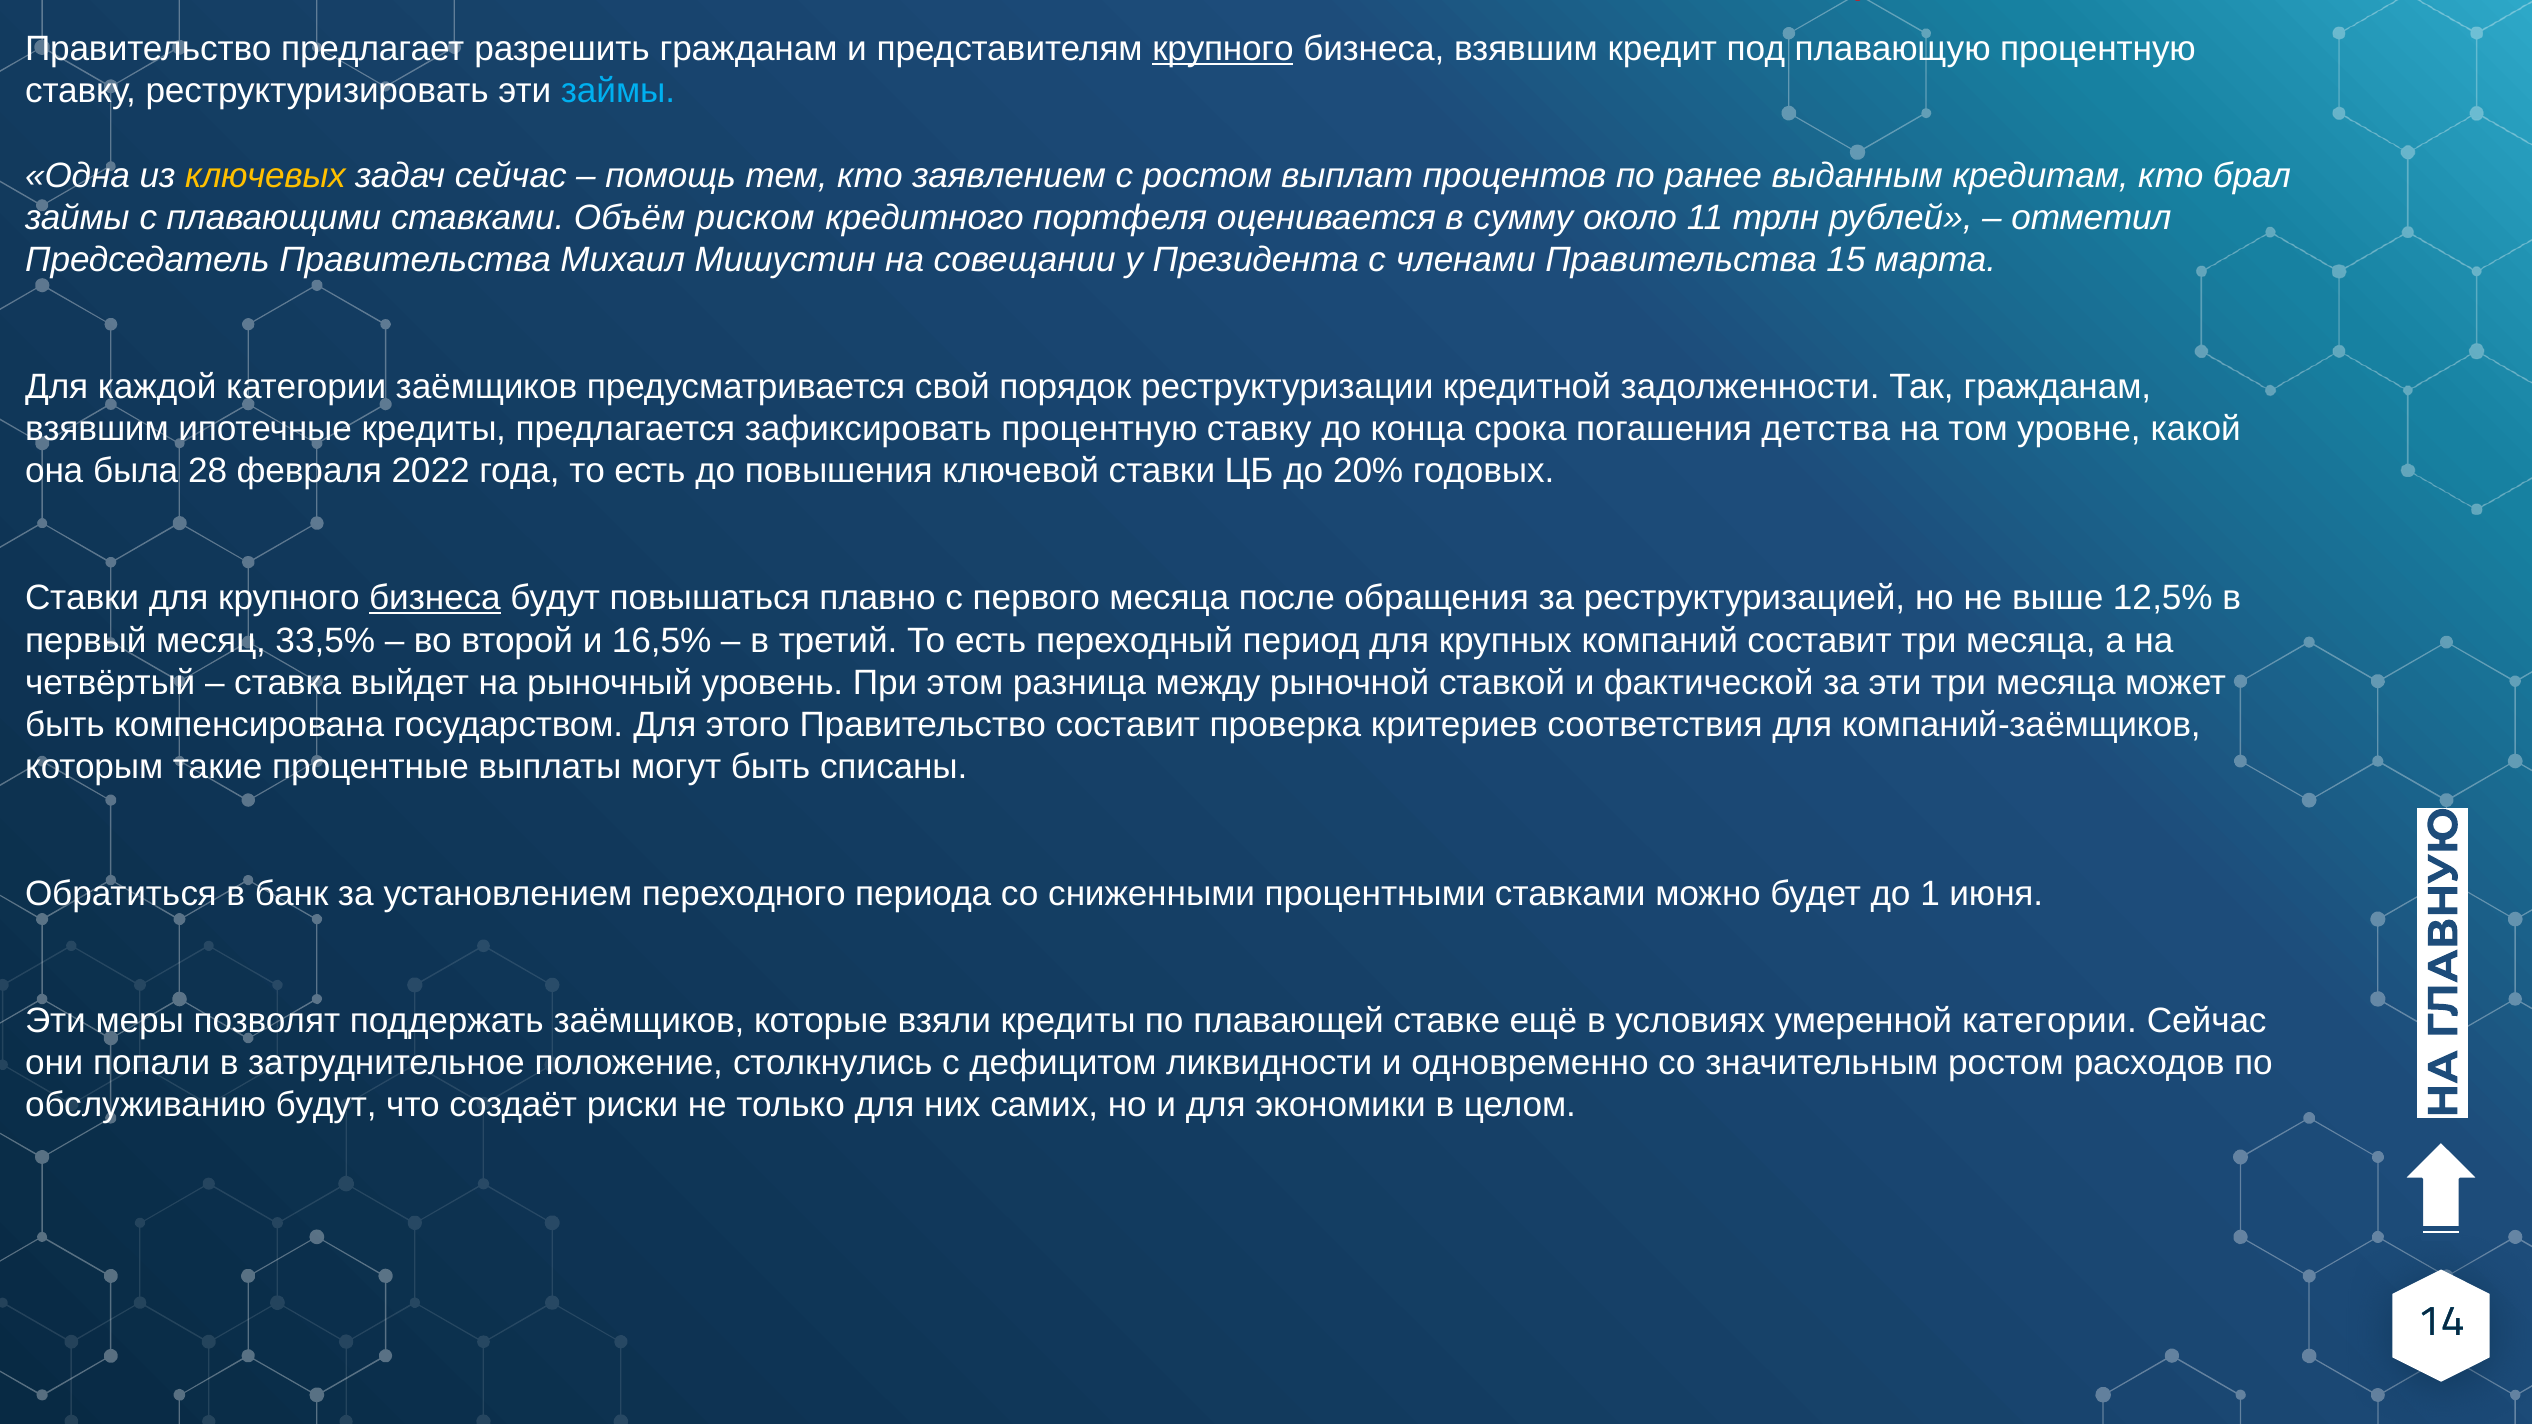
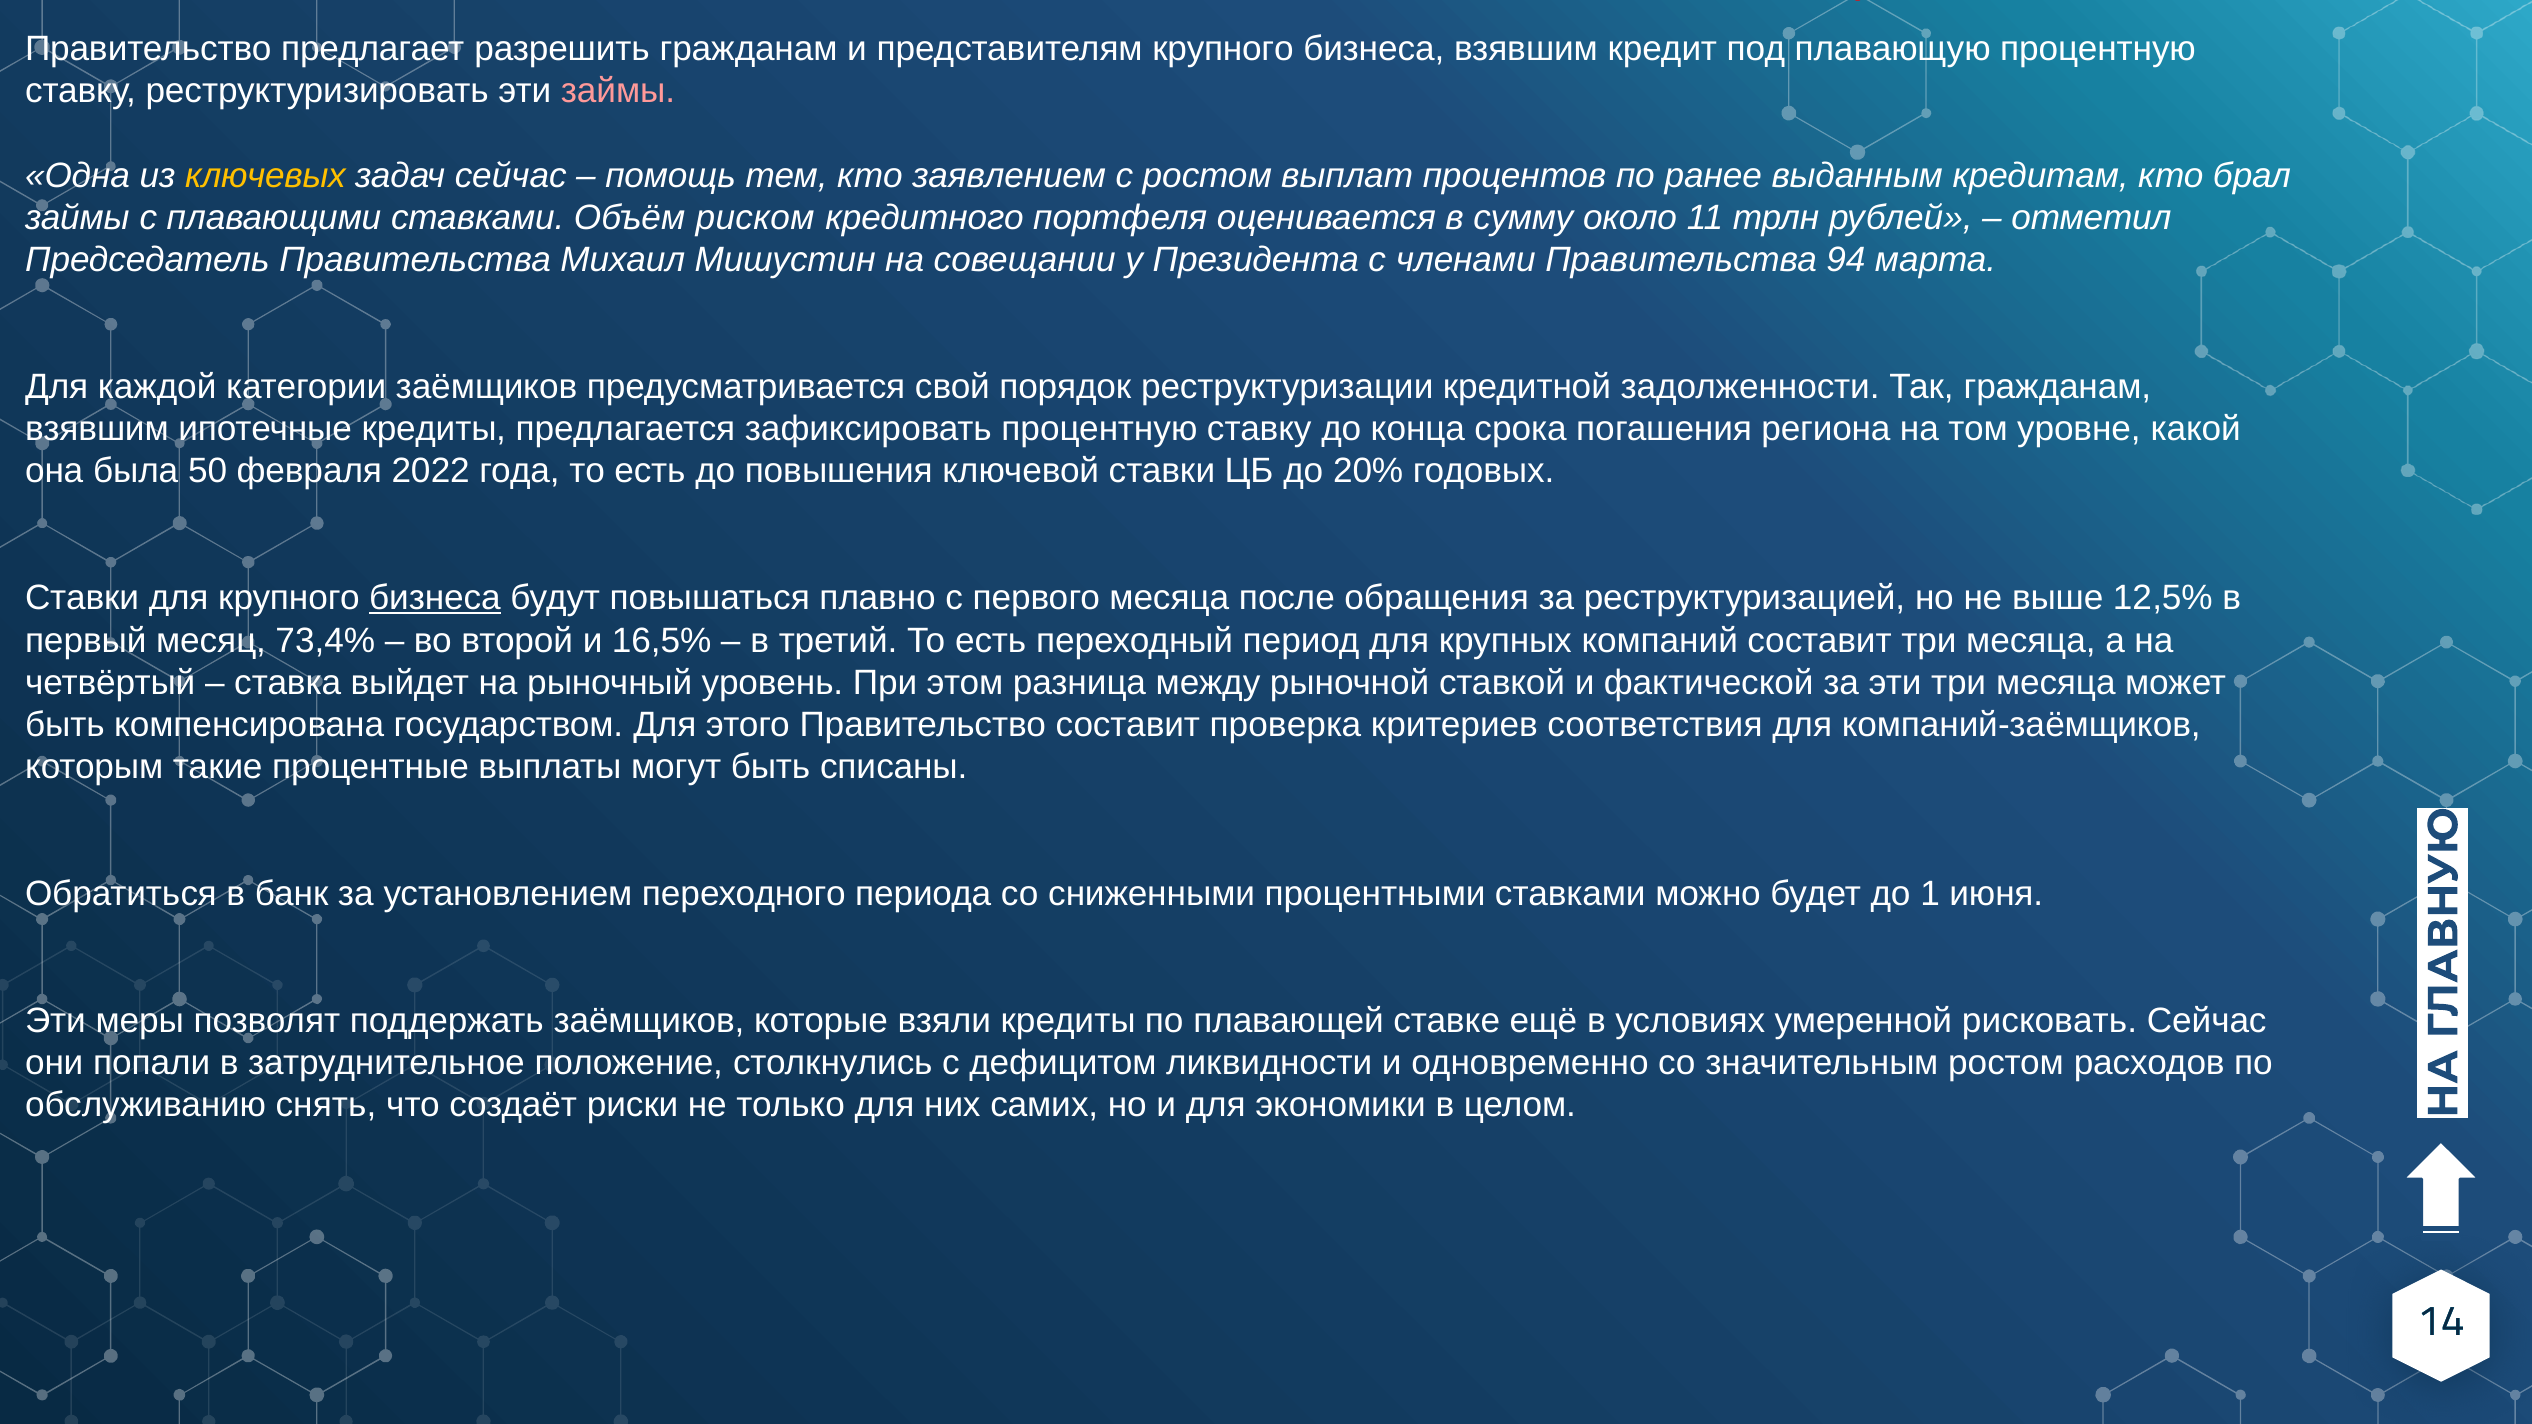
крупного at (1223, 49) underline: present -> none
займы at (618, 91) colour: light blue -> pink
15: 15 -> 94
детства: детства -> региона
28: 28 -> 50
33,5%: 33,5% -> 73,4%
умеренной категории: категории -> рисковать
обслуживанию будут: будут -> снять
